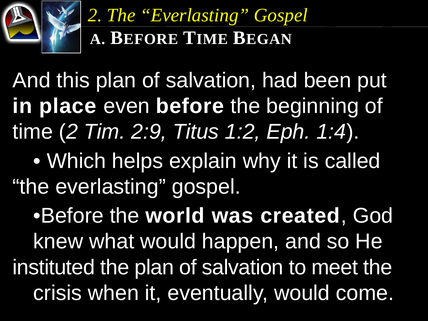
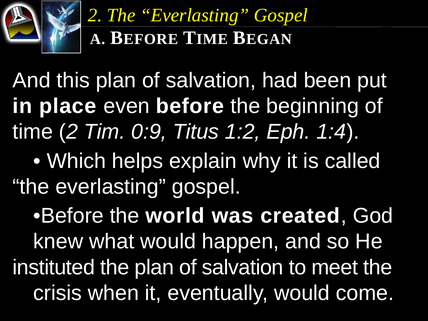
2:9: 2:9 -> 0:9
